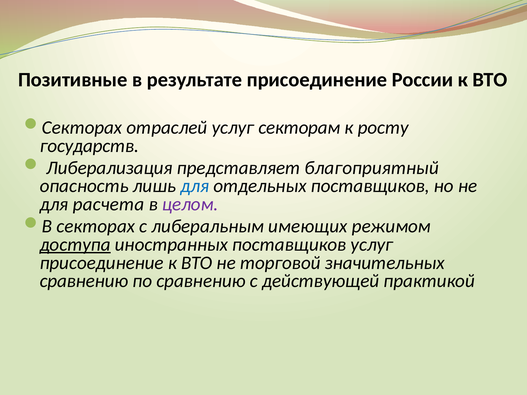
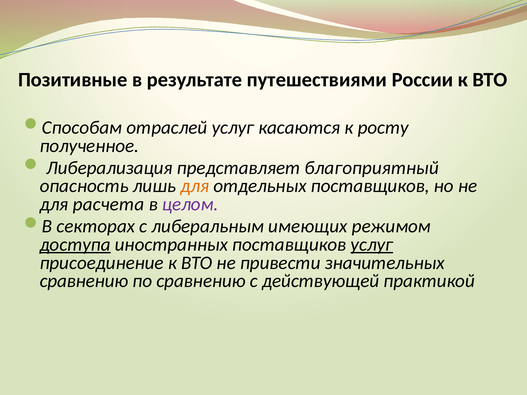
результате присоединение: присоединение -> путешествиями
Секторах at (82, 128): Секторах -> Способам
секторам: секторам -> касаются
государств: государств -> полученное
для at (195, 186) colour: blue -> orange
услуг at (372, 245) underline: none -> present
торговой: торговой -> привести
